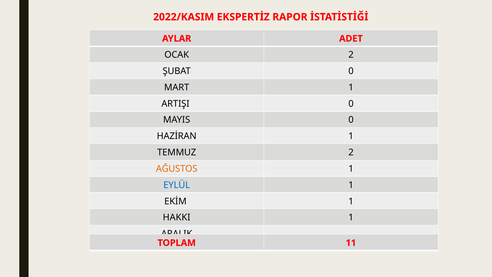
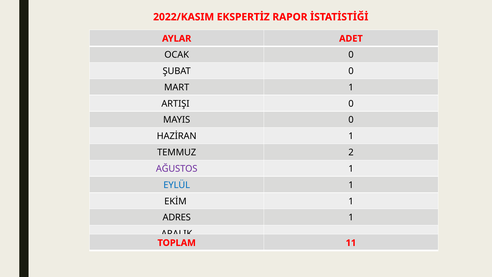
OCAK 2: 2 -> 0
AĞUSTOS colour: orange -> purple
HAKKI: HAKKI -> ADRES
